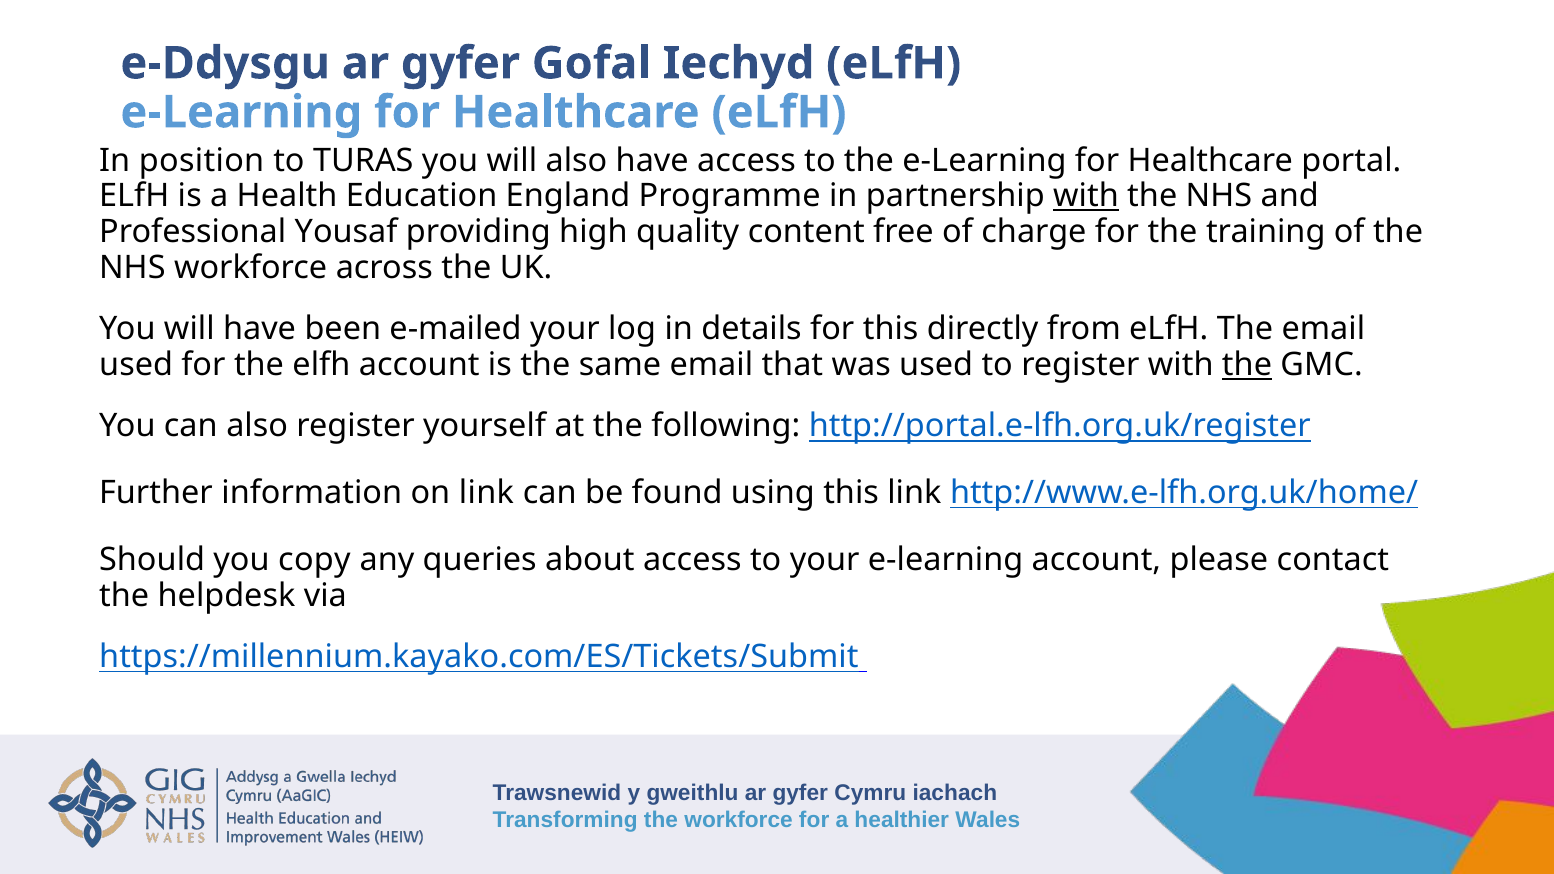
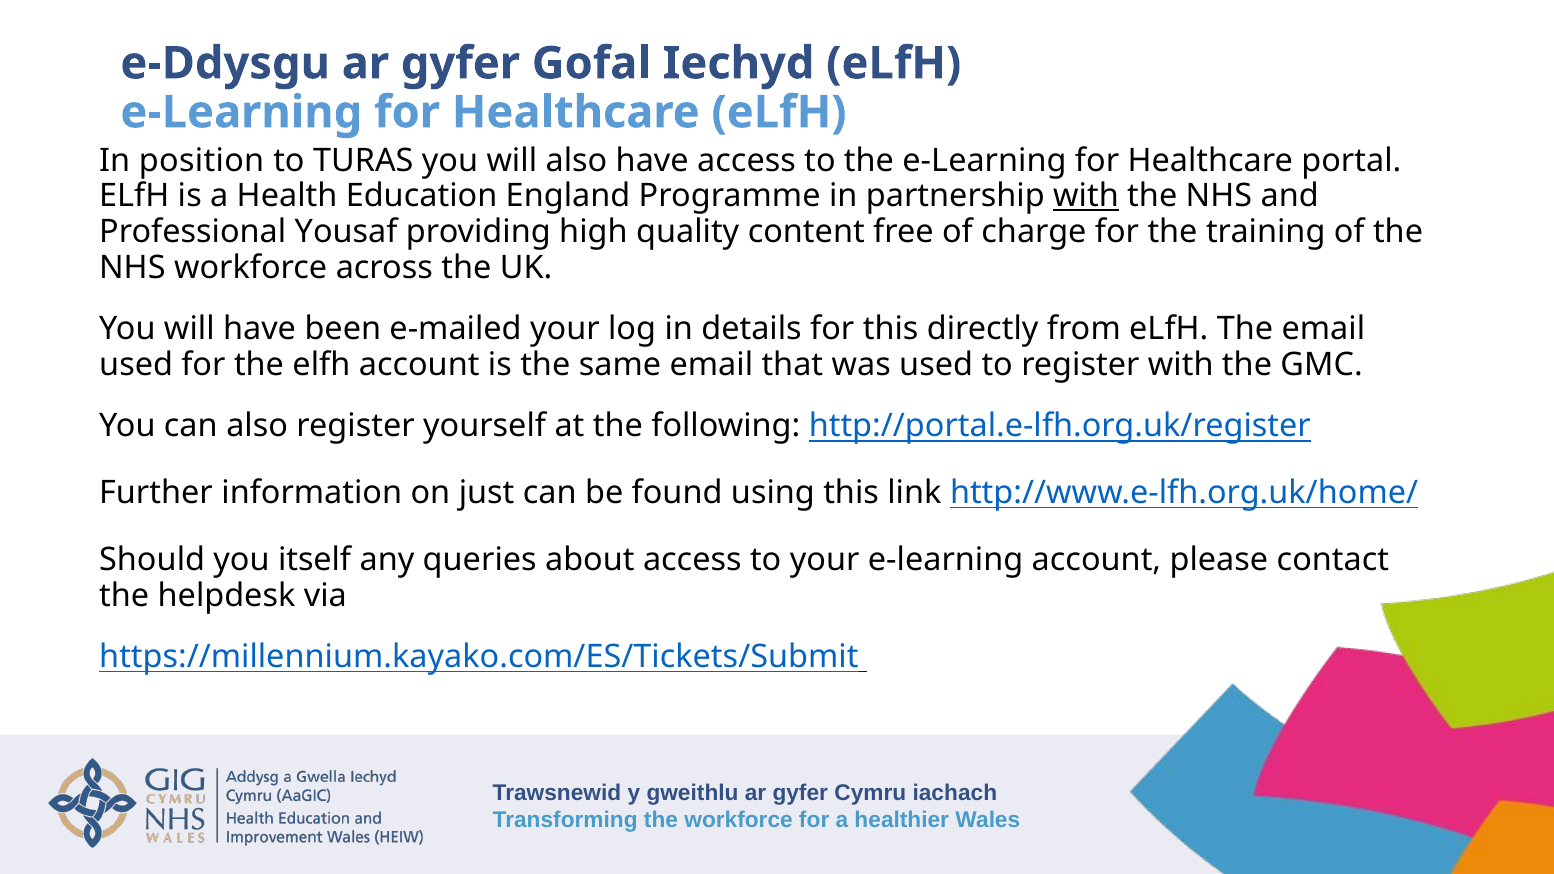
the at (1247, 365) underline: present -> none
on link: link -> just
copy: copy -> itself
